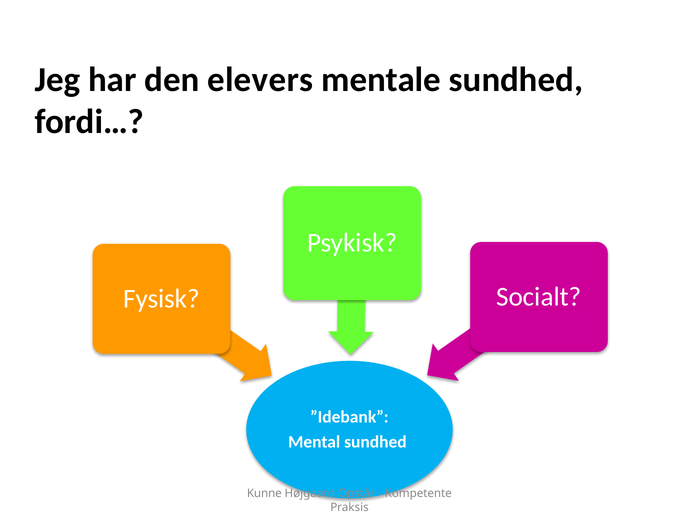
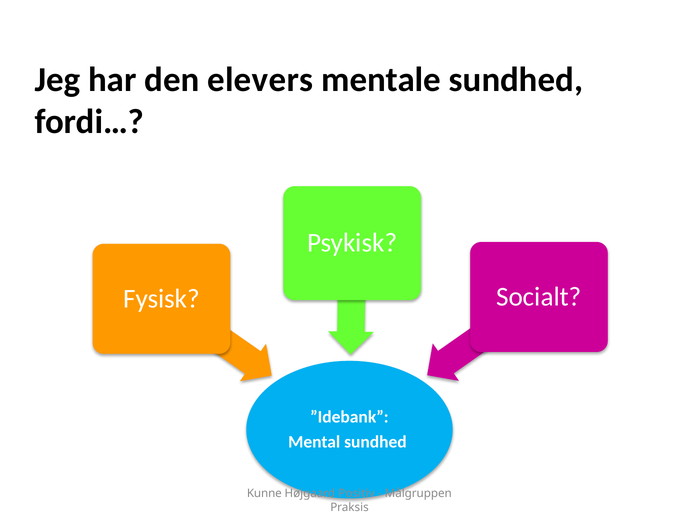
Opstår: Opstår -> Positiv
Kompetente: Kompetente -> Målgruppen
